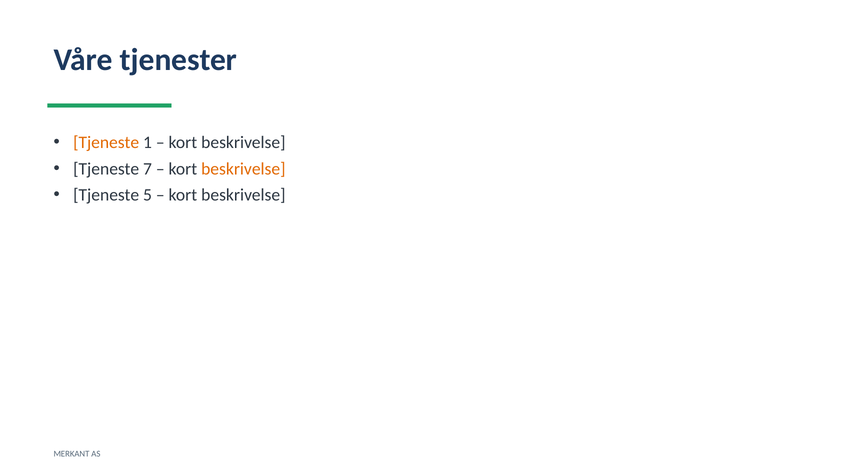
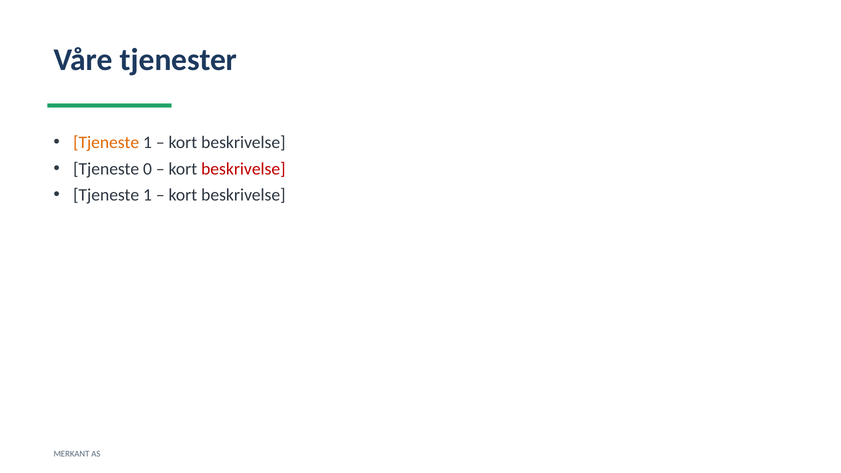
7: 7 -> 0
beskrivelse at (243, 169) colour: orange -> red
5 at (147, 195): 5 -> 1
